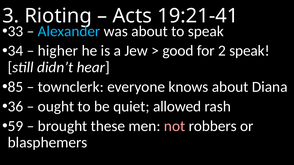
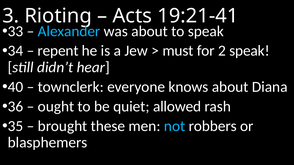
higher: higher -> repent
good: good -> must
85: 85 -> 40
59: 59 -> 35
not colour: pink -> light blue
